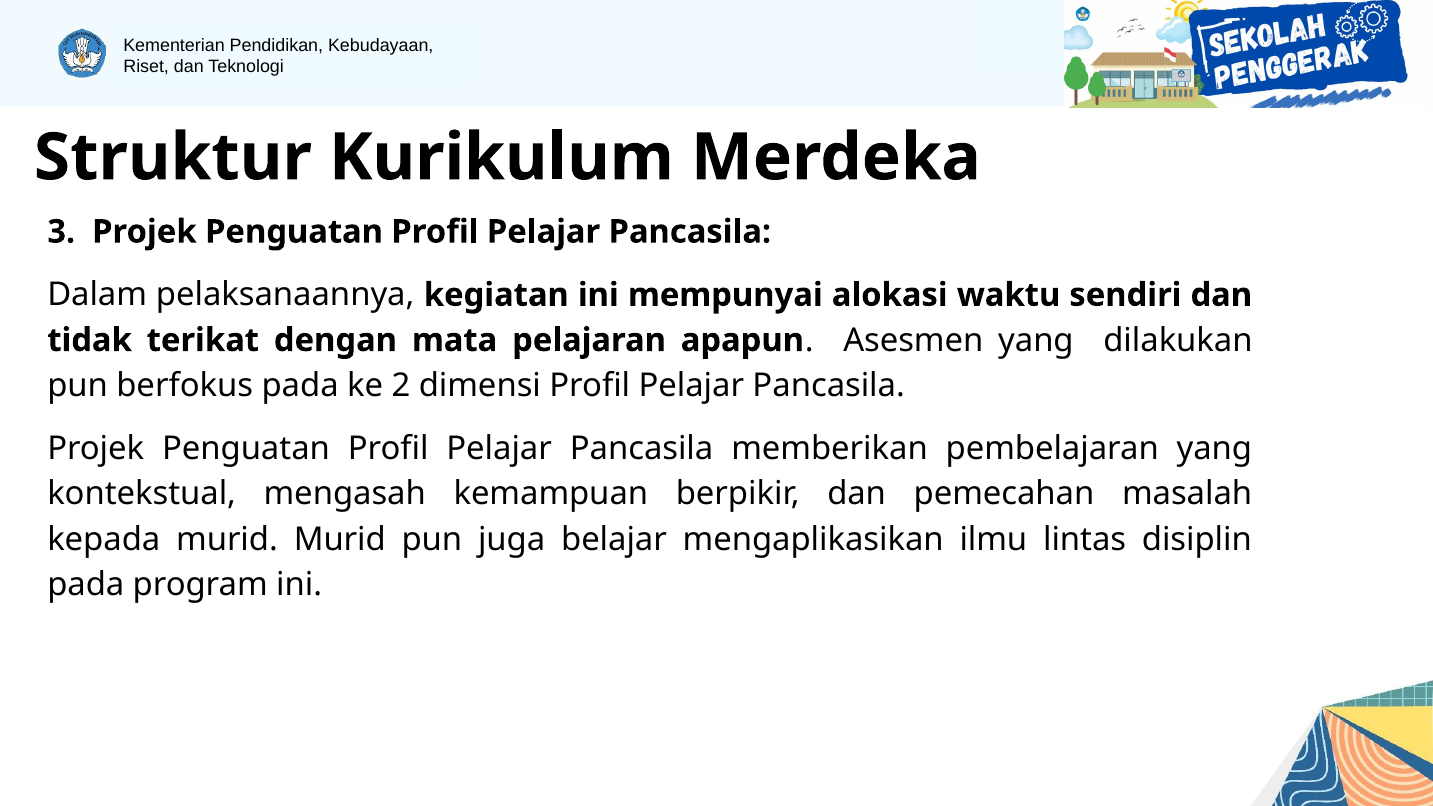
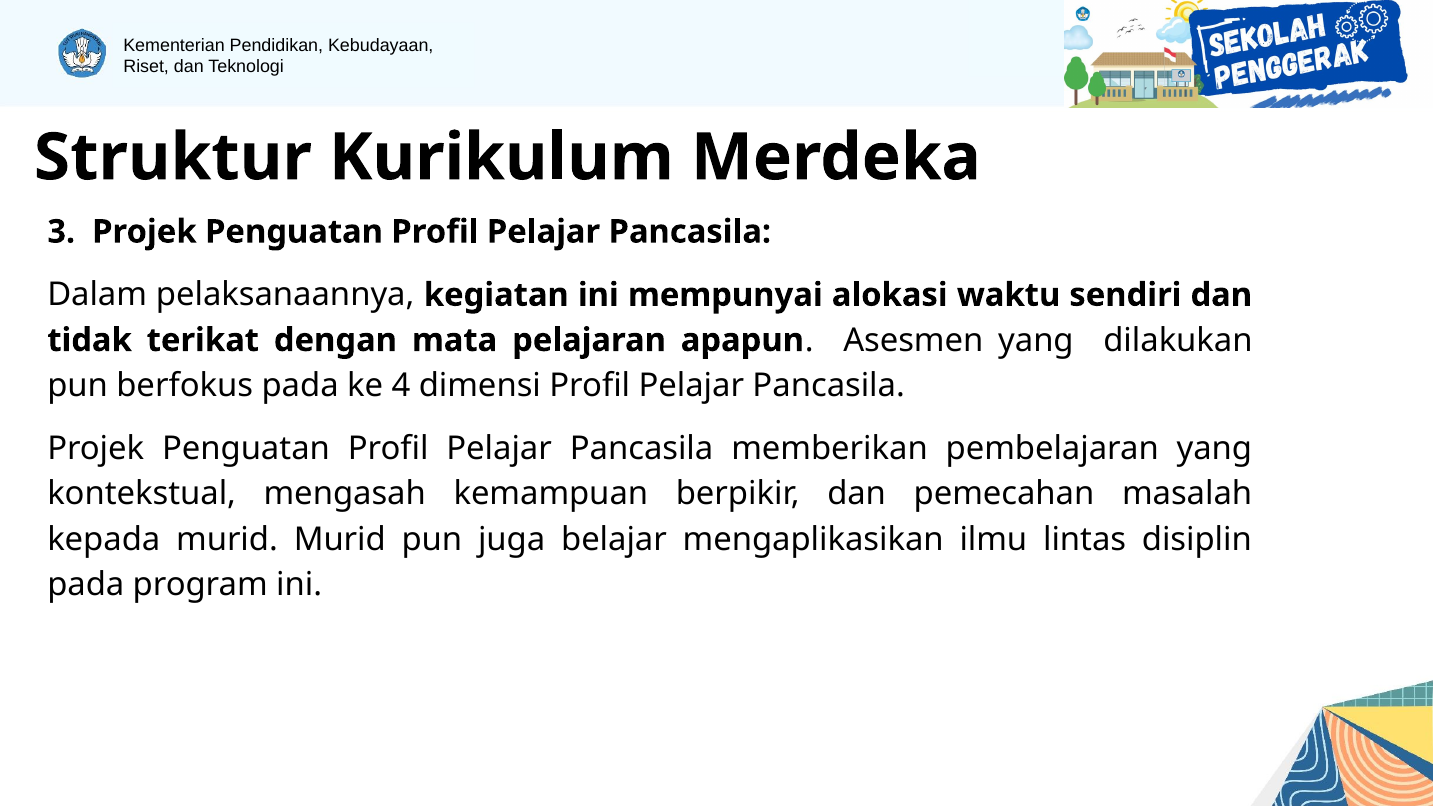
2: 2 -> 4
